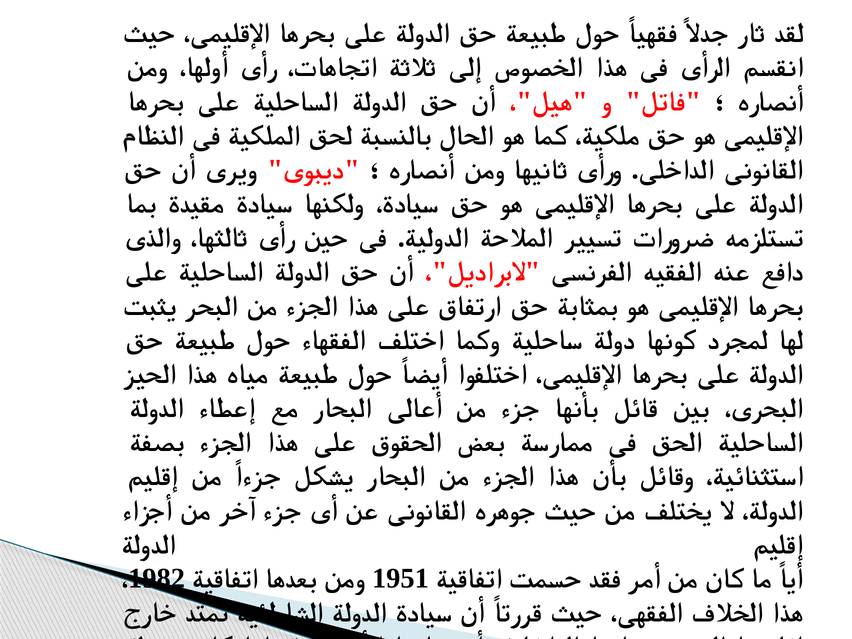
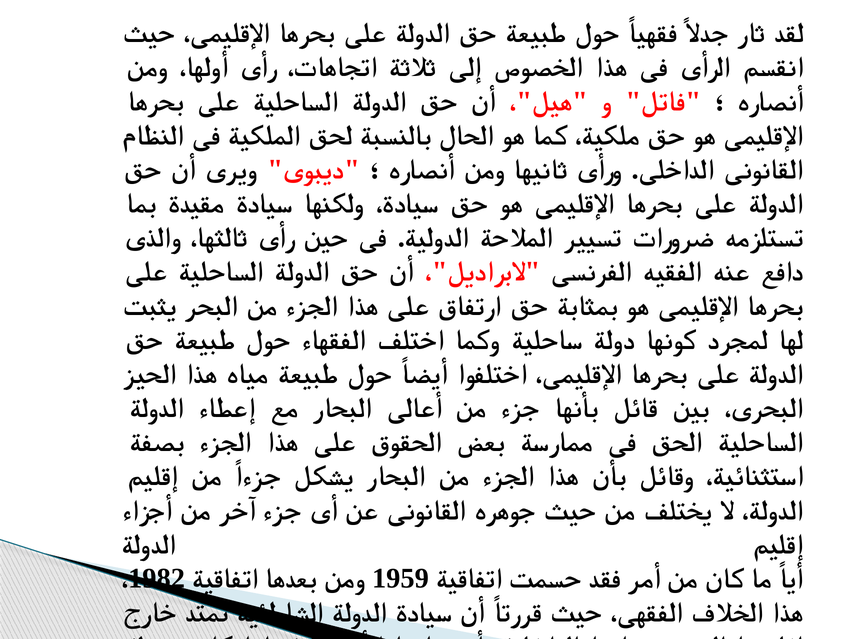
1951: 1951 -> 1959
